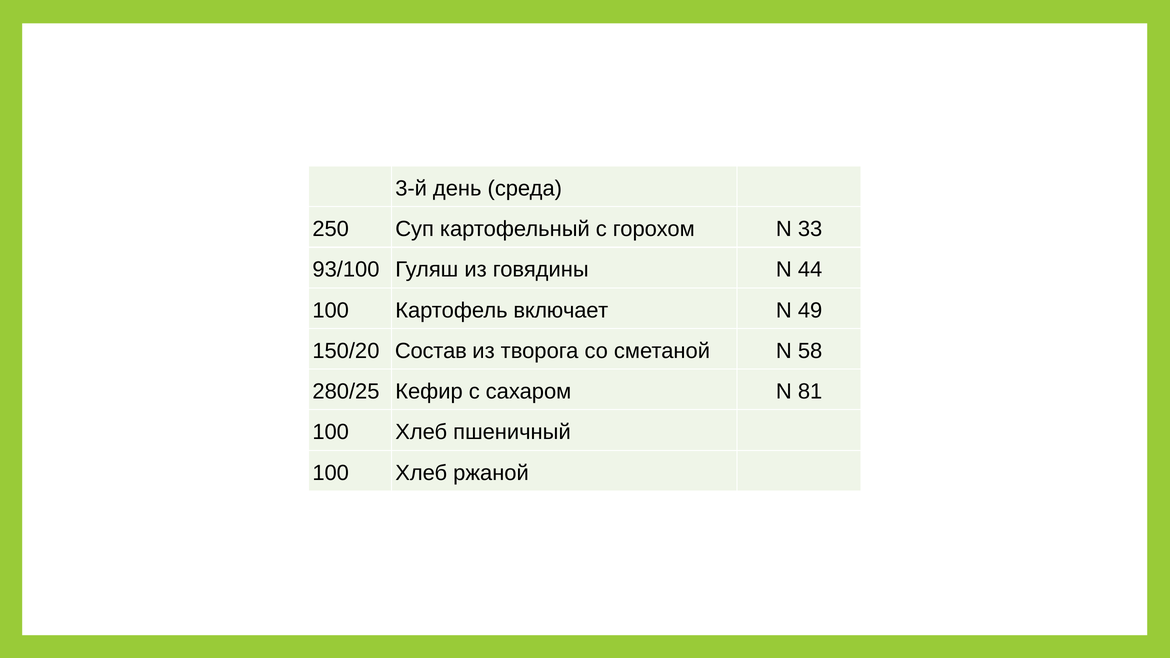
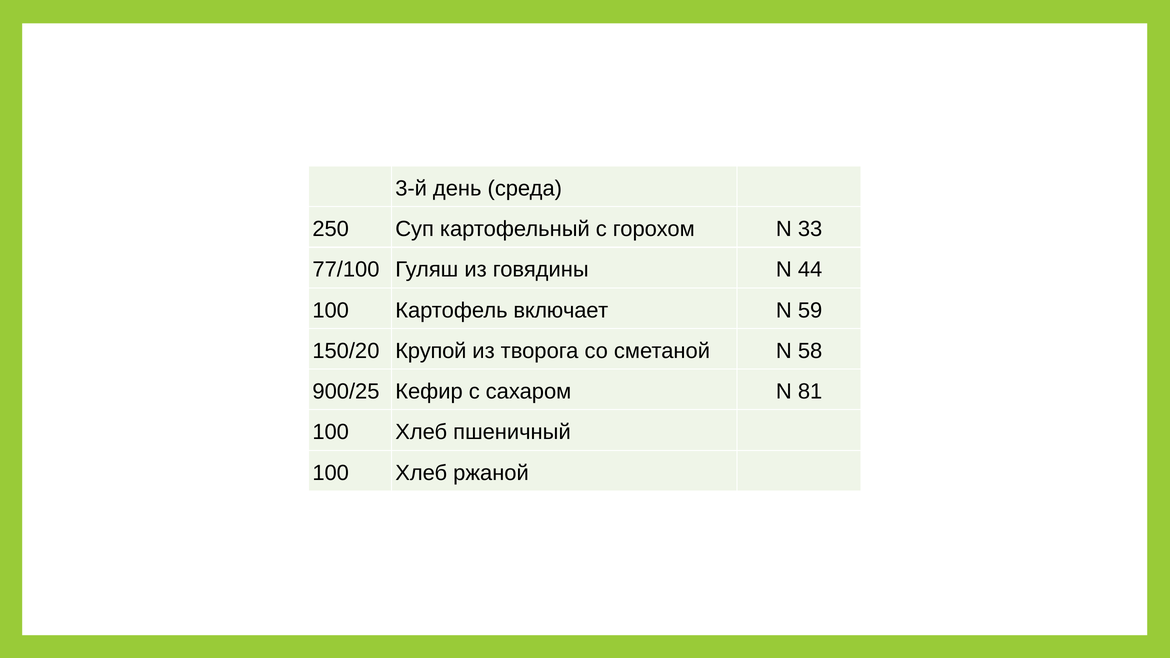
93/100: 93/100 -> 77/100
49: 49 -> 59
Состав: Состав -> Крупой
280/25: 280/25 -> 900/25
